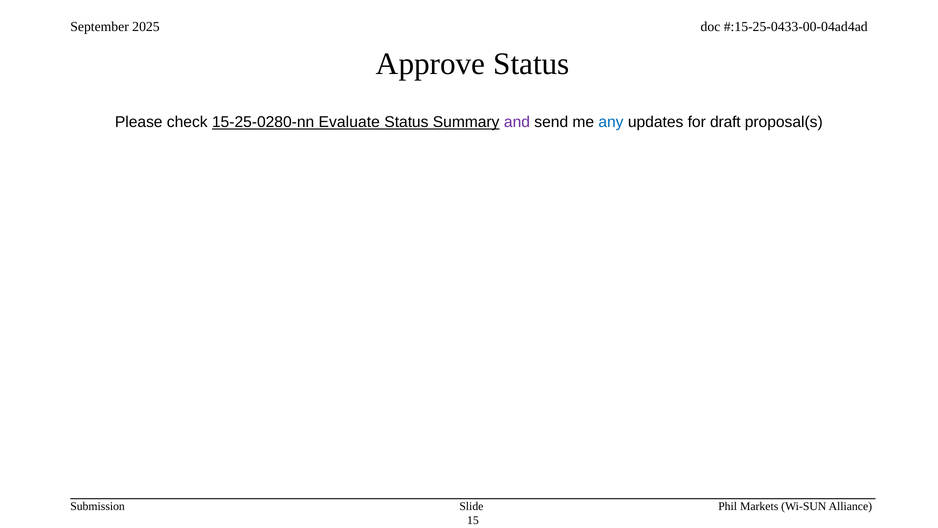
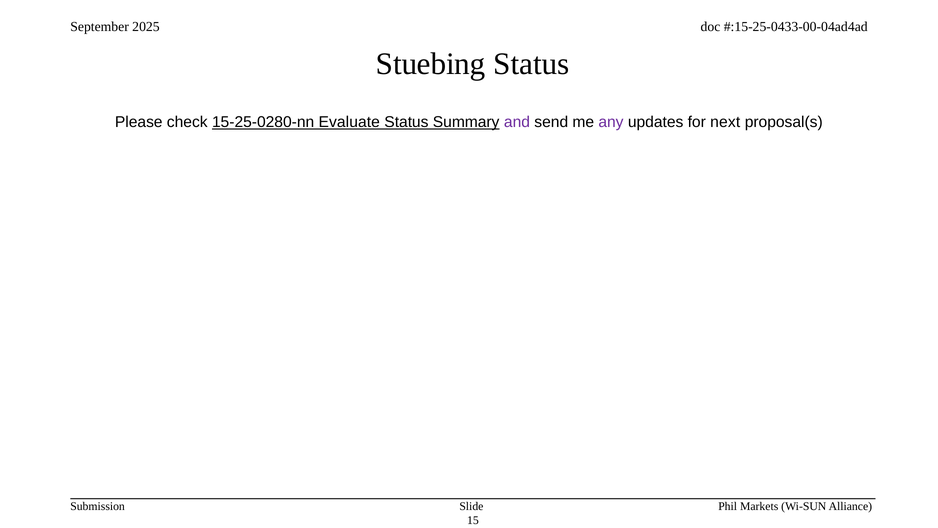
Approve: Approve -> Stuebing
any colour: blue -> purple
draft: draft -> next
